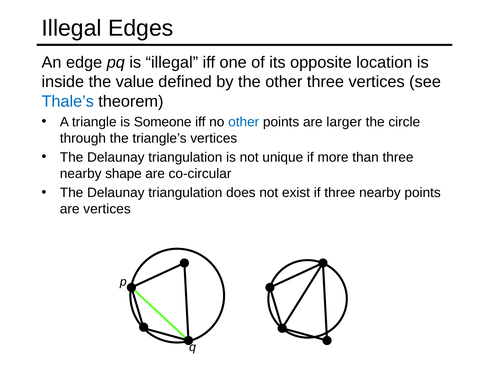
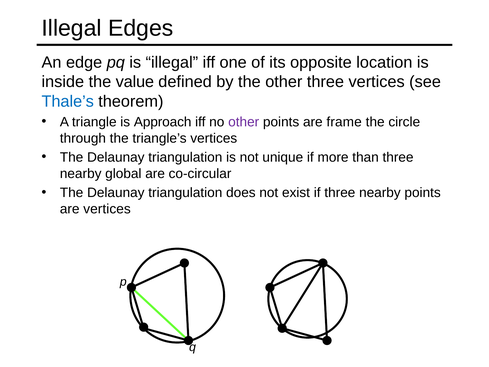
Someone: Someone -> Approach
other at (244, 122) colour: blue -> purple
larger: larger -> frame
shape: shape -> global
